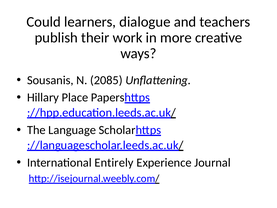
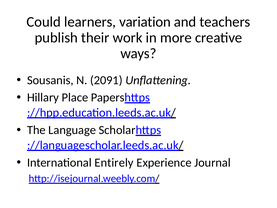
dialogue: dialogue -> variation
2085: 2085 -> 2091
